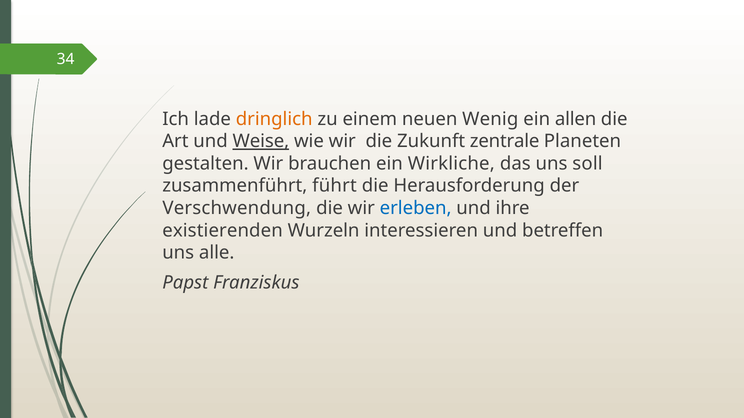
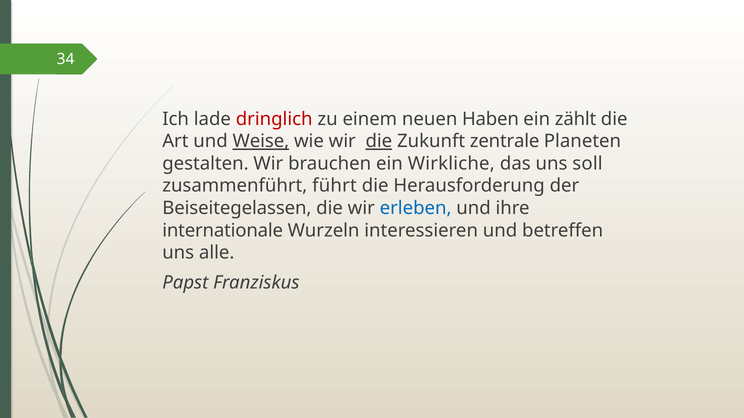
dringlich colour: orange -> red
Wenig: Wenig -> Haben
allen: allen -> zählt
die at (379, 141) underline: none -> present
Verschwendung: Verschwendung -> Beiseitegelassen
existierenden: existierenden -> internationale
